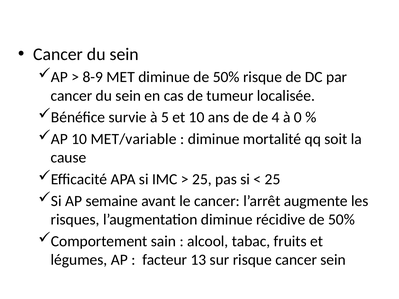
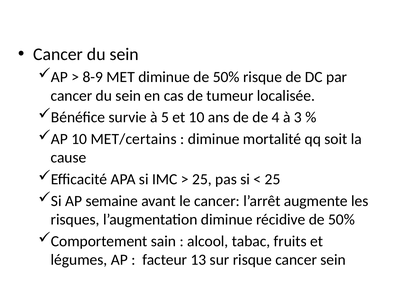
0: 0 -> 3
MET/variable: MET/variable -> MET/certains
